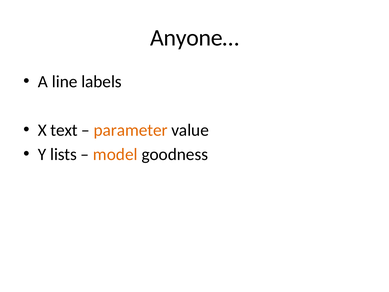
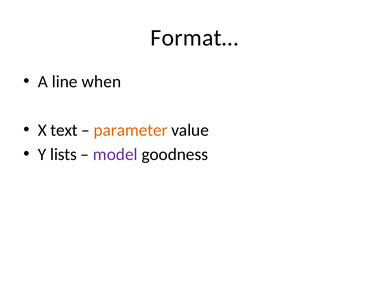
Anyone…: Anyone… -> Format…
labels: labels -> when
model colour: orange -> purple
